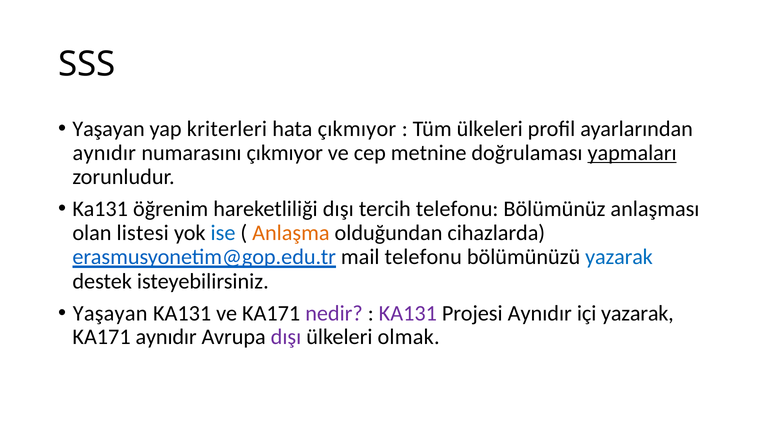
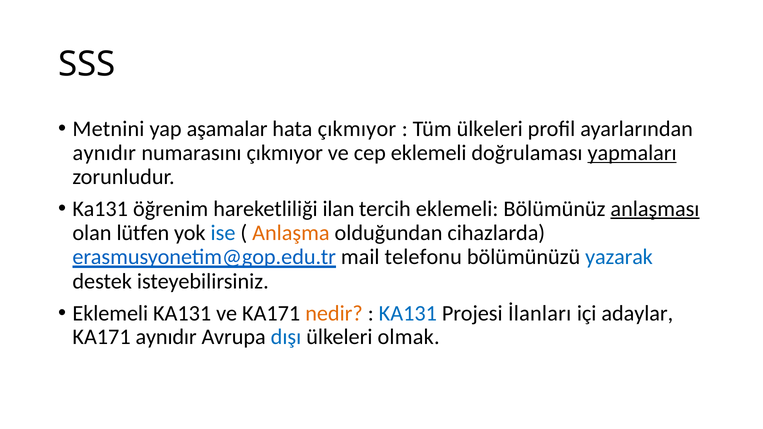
Yaşayan at (109, 129): Yaşayan -> Metnini
kriterleri: kriterleri -> aşamalar
cep metnine: metnine -> eklemeli
hareketliliği dışı: dışı -> ilan
tercih telefonu: telefonu -> eklemeli
anlaşması underline: none -> present
listesi: listesi -> lütfen
Yaşayan at (110, 313): Yaşayan -> Eklemeli
nedir colour: purple -> orange
KA131 at (408, 313) colour: purple -> blue
Projesi Aynıdır: Aynıdır -> İlanları
içi yazarak: yazarak -> adaylar
dışı at (286, 337) colour: purple -> blue
